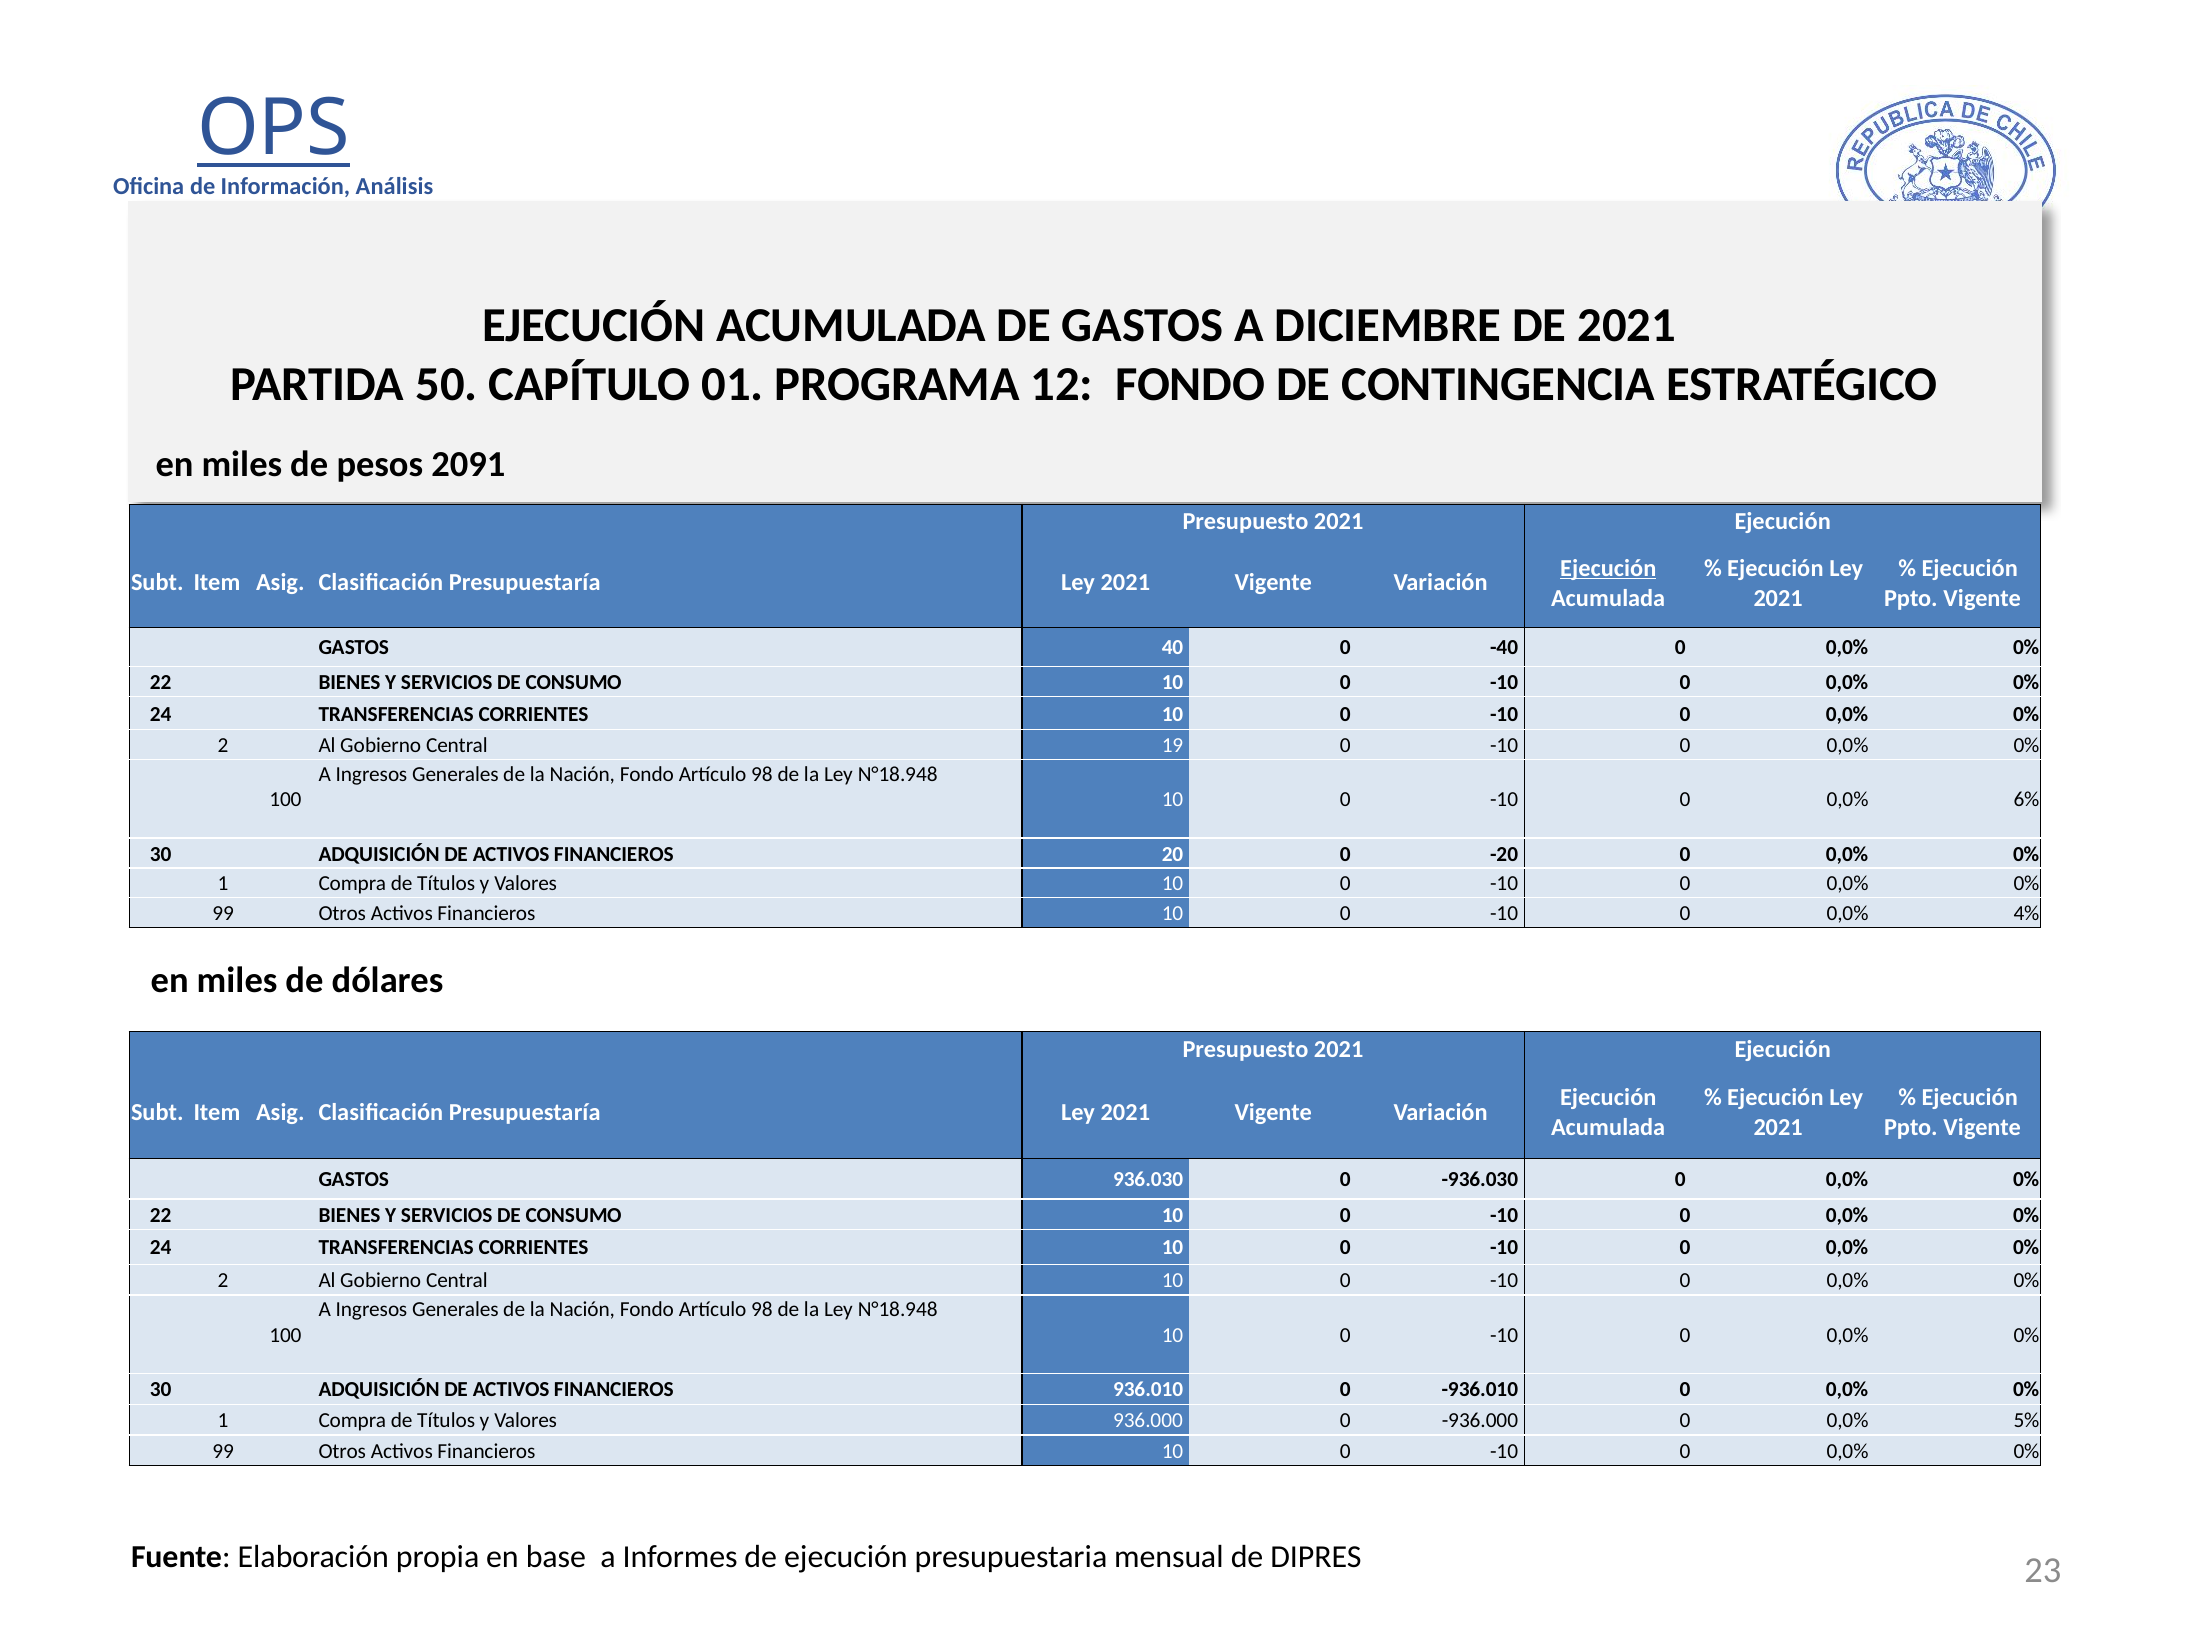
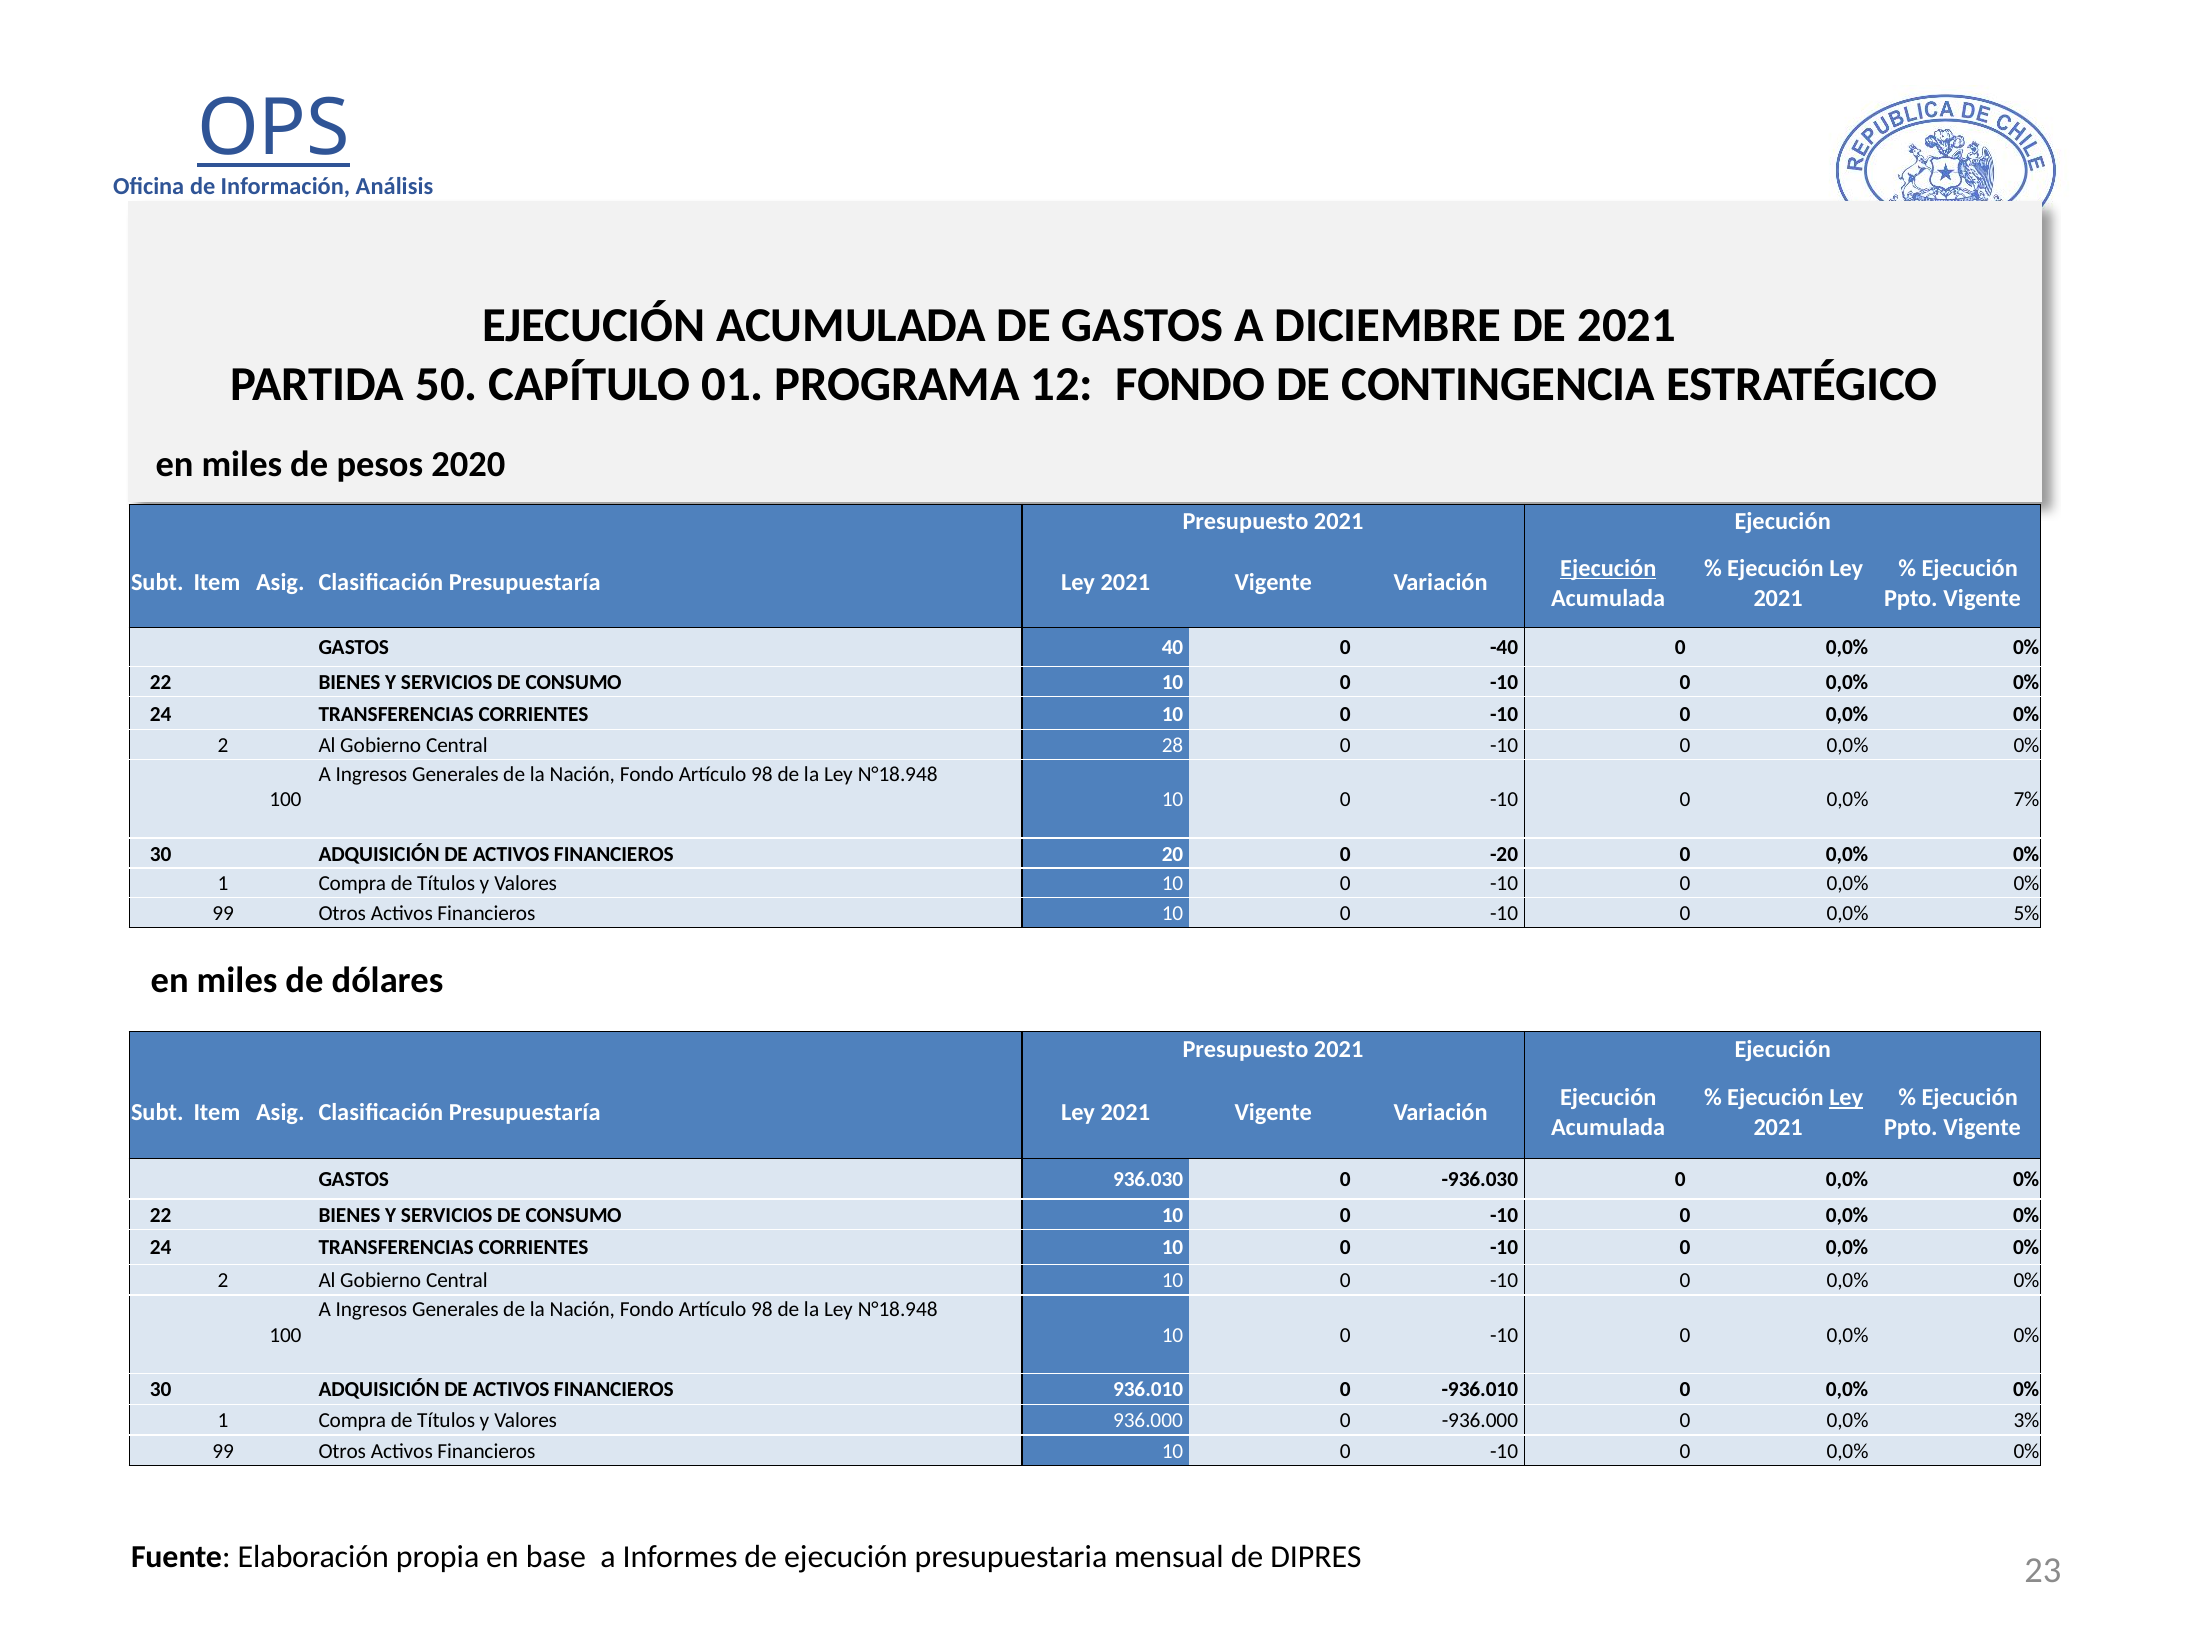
2091: 2091 -> 2020
19: 19 -> 28
6%: 6% -> 7%
4%: 4% -> 5%
Ley at (1846, 1098) underline: none -> present
5%: 5% -> 3%
